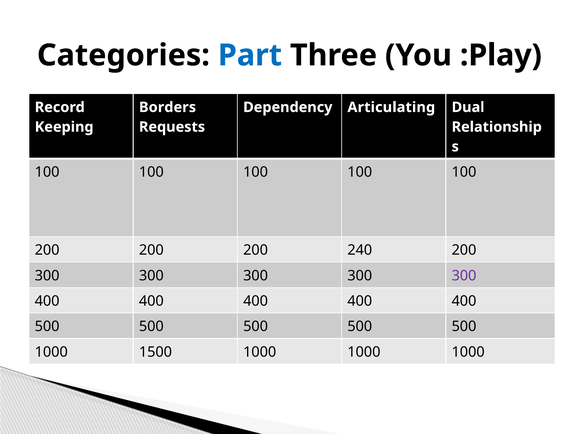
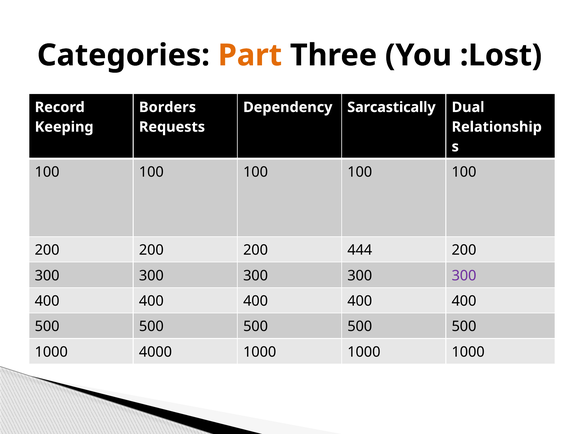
Part colour: blue -> orange
:Play: :Play -> :Lost
Articulating: Articulating -> Sarcastically
240: 240 -> 444
1500: 1500 -> 4000
